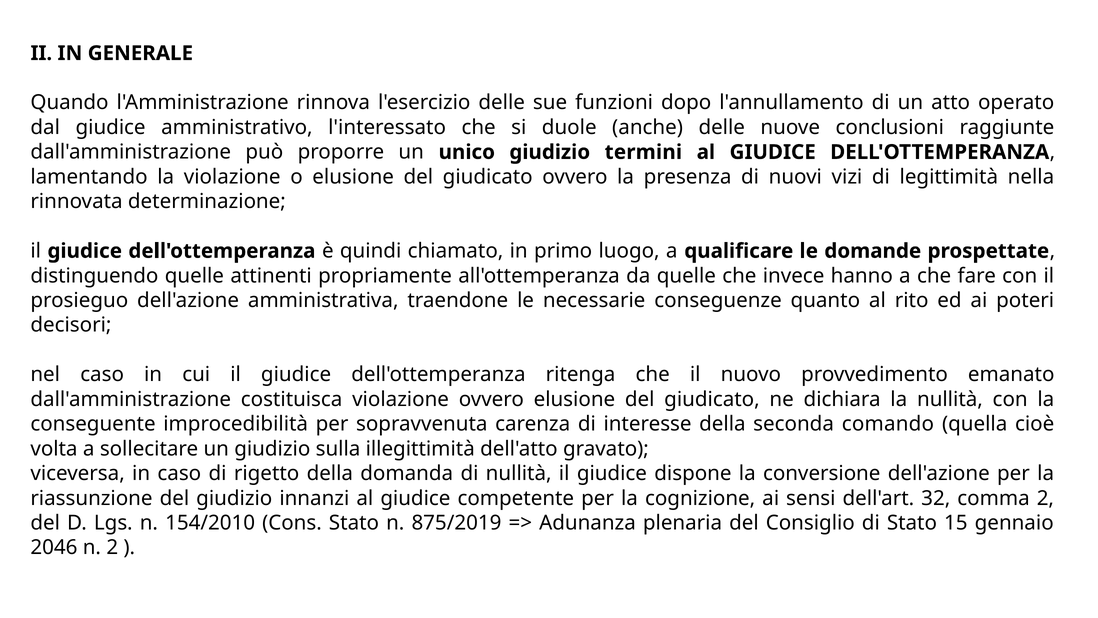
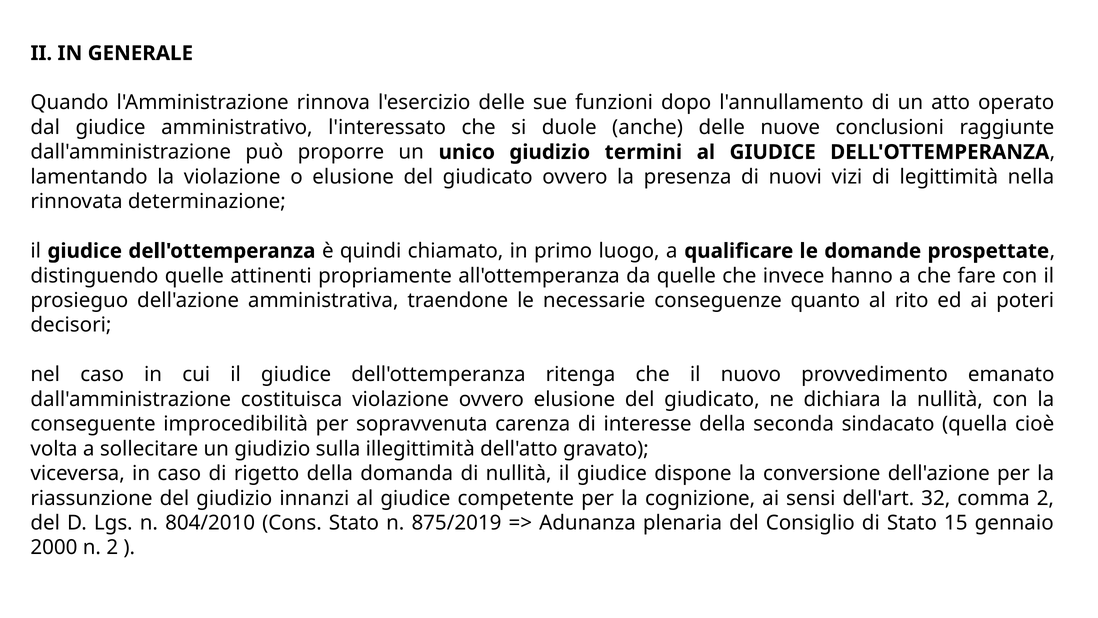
comando: comando -> sindacato
154/2010: 154/2010 -> 804/2010
2046: 2046 -> 2000
